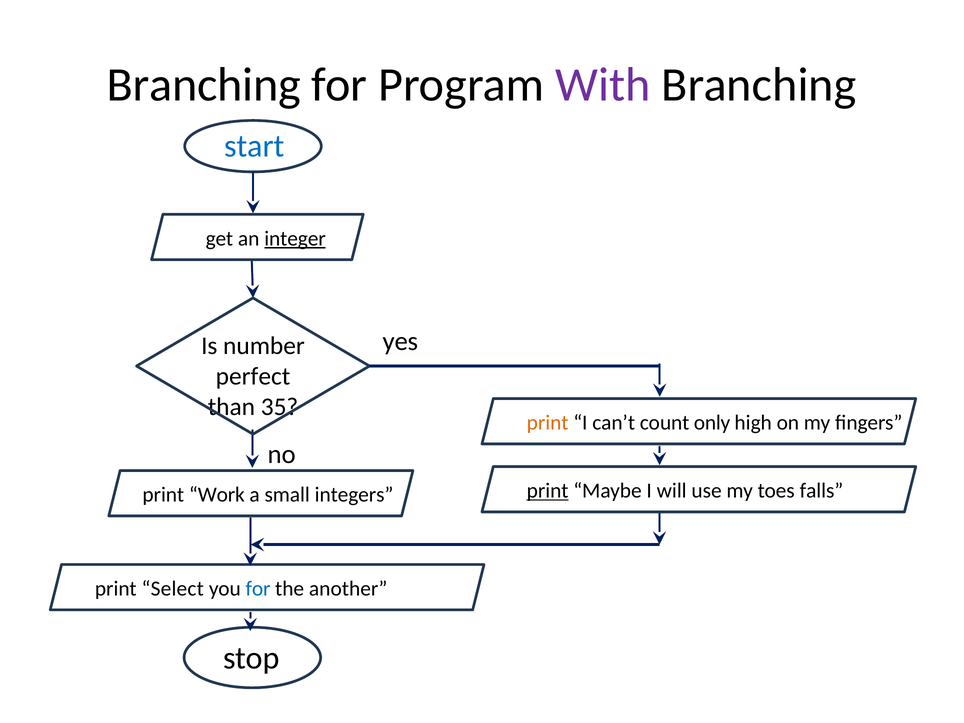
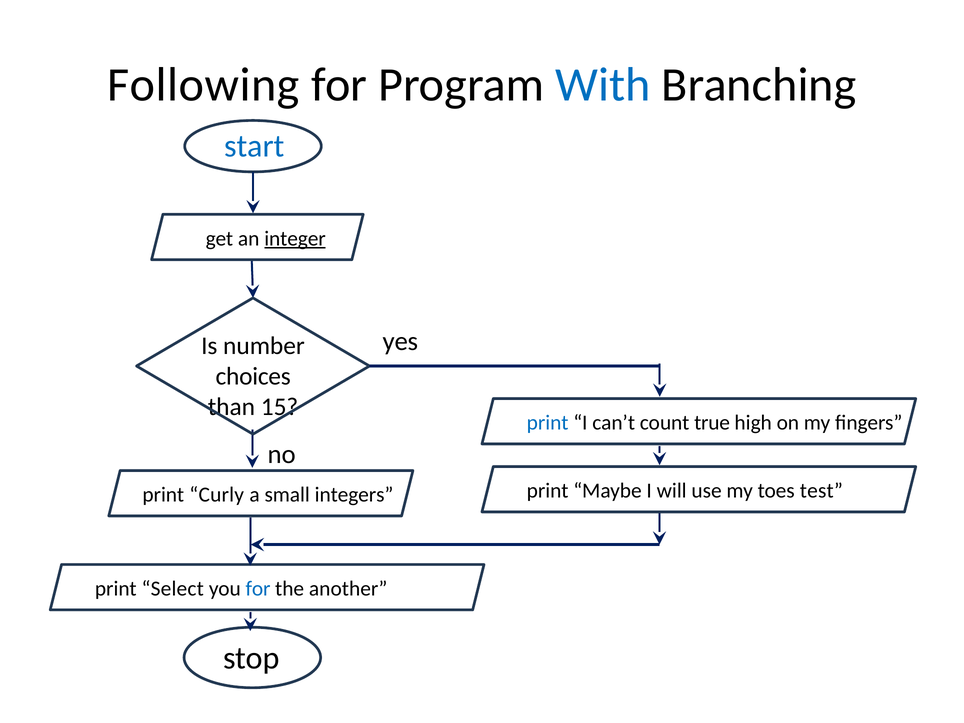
Branching at (204, 85): Branching -> Following
With colour: purple -> blue
perfect: perfect -> choices
35: 35 -> 15
print at (548, 423) colour: orange -> blue
only: only -> true
print at (548, 491) underline: present -> none
falls: falls -> test
Work: Work -> Curly
